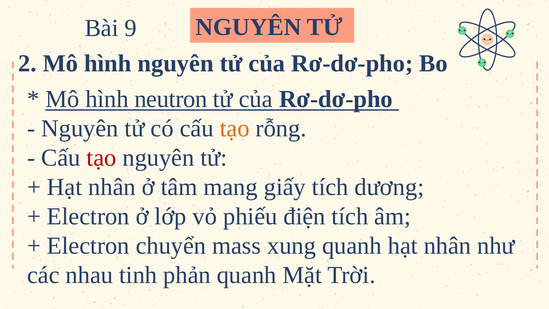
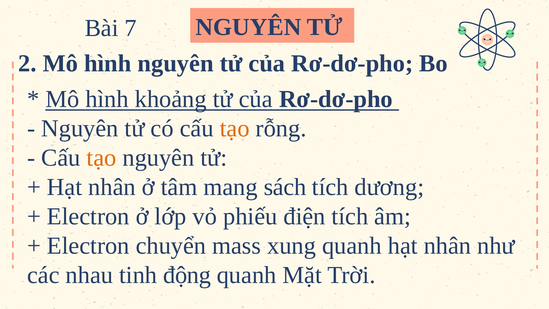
9: 9 -> 7
neutron: neutron -> khoảng
tạo at (101, 158) colour: red -> orange
giấy: giấy -> sách
phản: phản -> động
